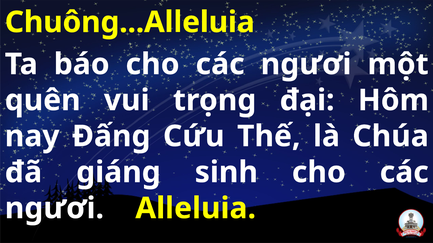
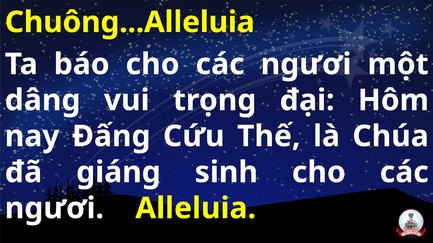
quên: quên -> dâng
